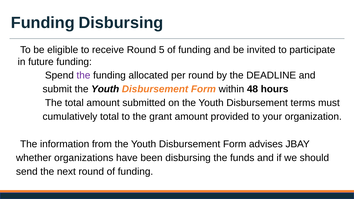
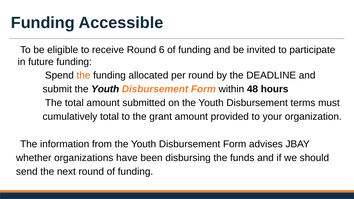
Funding Disbursing: Disbursing -> Accessible
5: 5 -> 6
the at (83, 76) colour: purple -> orange
